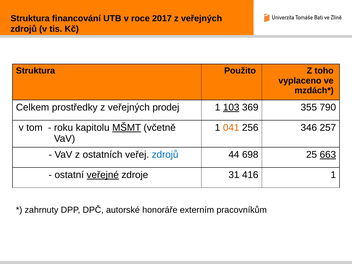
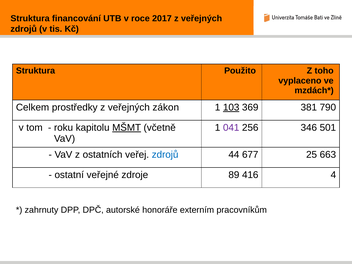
prodej: prodej -> zákon
355: 355 -> 381
041 colour: orange -> purple
257: 257 -> 501
698: 698 -> 677
663 underline: present -> none
veřejné underline: present -> none
31: 31 -> 89
416 1: 1 -> 4
